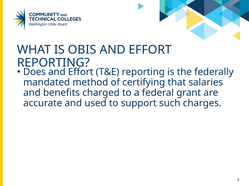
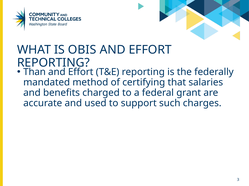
Does: Does -> Than
